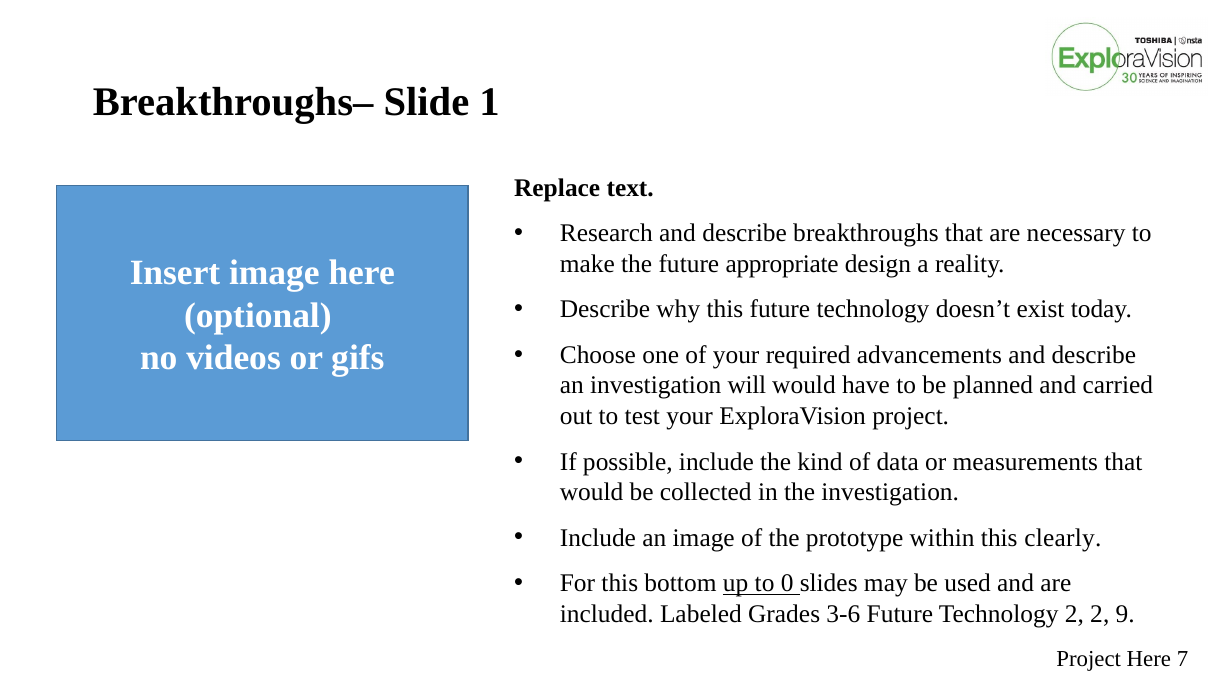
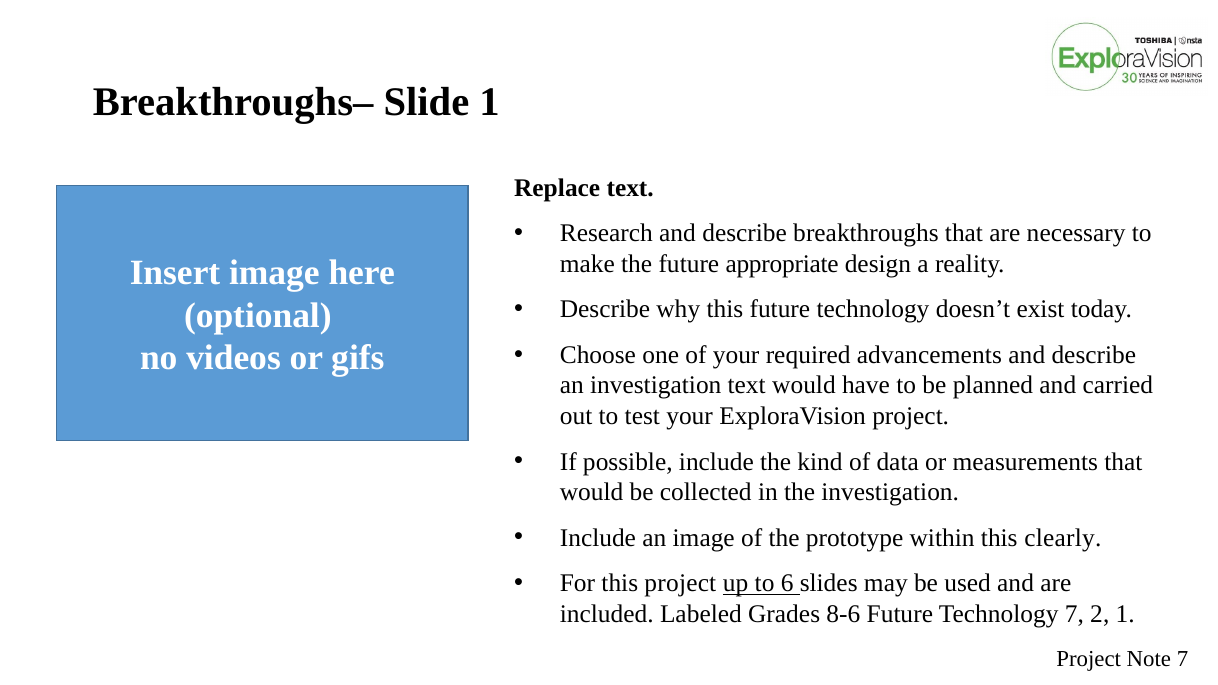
investigation will: will -> text
this bottom: bottom -> project
0: 0 -> 6
3-6: 3-6 -> 8-6
Technology 2: 2 -> 7
2 9: 9 -> 1
Project Here: Here -> Note
